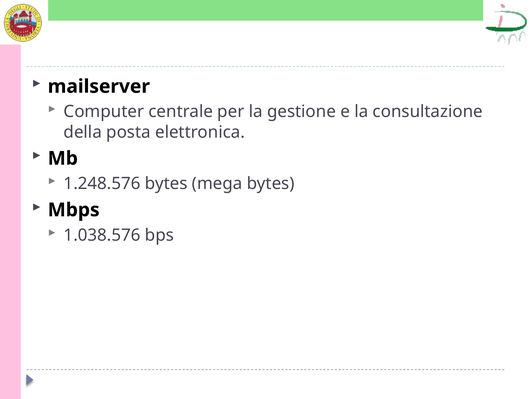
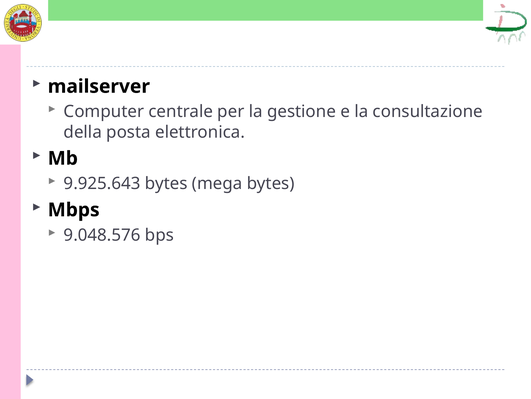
1.248.576: 1.248.576 -> 9.925.643
1.038.576: 1.038.576 -> 9.048.576
